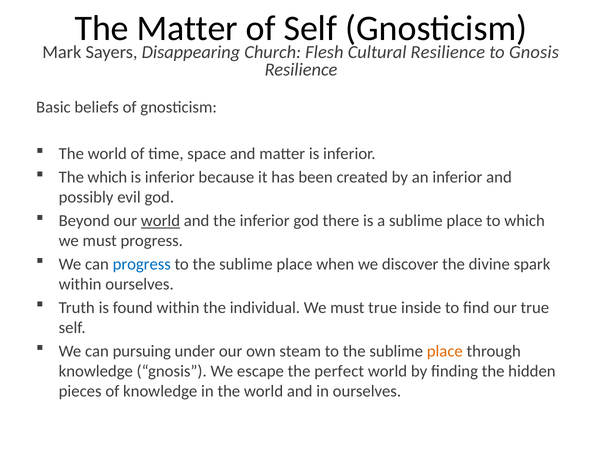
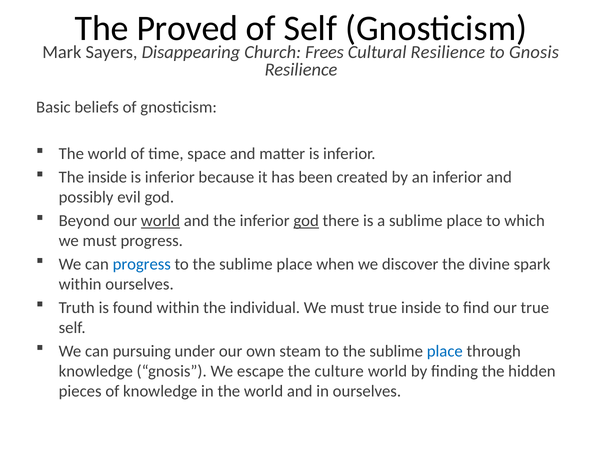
The Matter: Matter -> Proved
Flesh: Flesh -> Frees
The which: which -> inside
god at (306, 221) underline: none -> present
place at (445, 351) colour: orange -> blue
perfect: perfect -> culture
